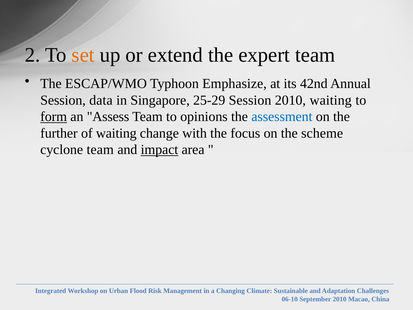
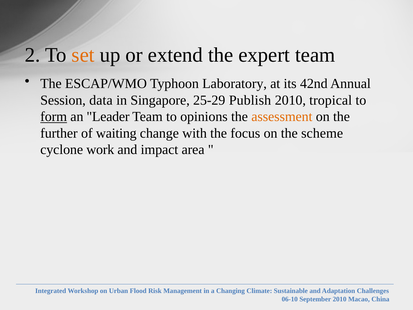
Emphasize: Emphasize -> Laboratory
25-29 Session: Session -> Publish
2010 waiting: waiting -> tropical
Assess: Assess -> Leader
assessment colour: blue -> orange
cyclone team: team -> work
impact underline: present -> none
